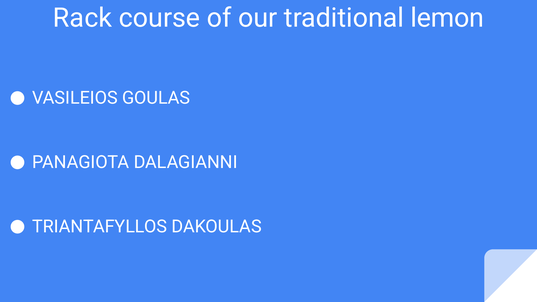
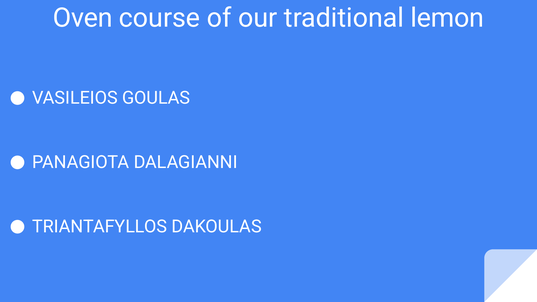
Rack: Rack -> Oven
